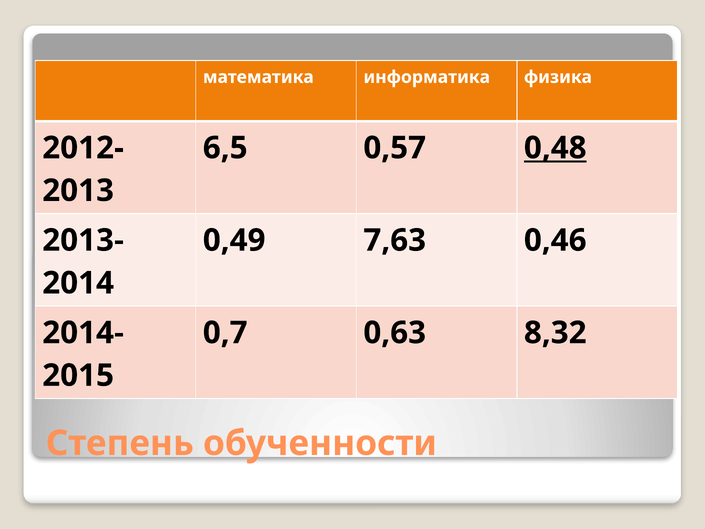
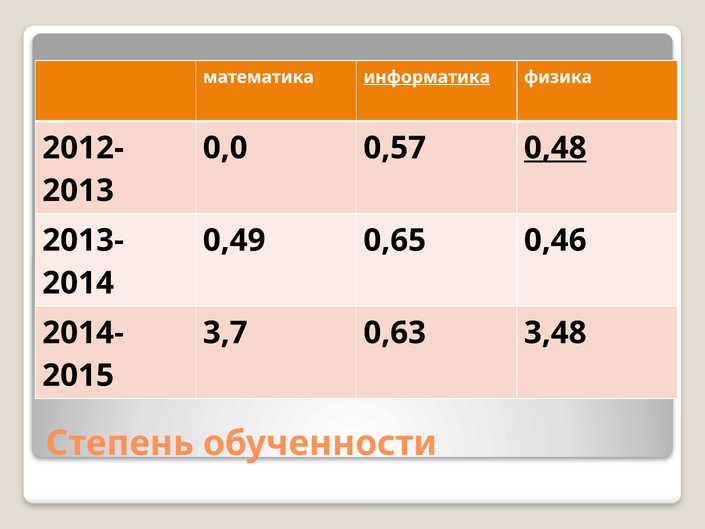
информатика underline: none -> present
6,5: 6,5 -> 0,0
7,63: 7,63 -> 0,65
0,7: 0,7 -> 3,7
8,32: 8,32 -> 3,48
